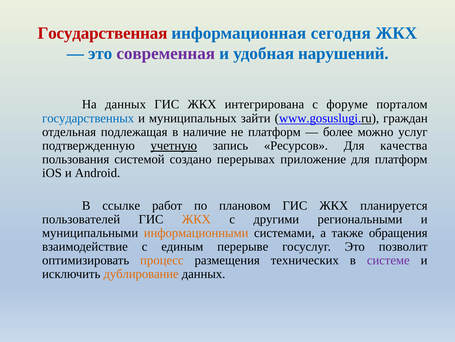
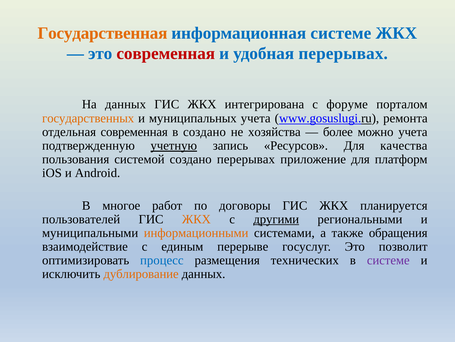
Государственная colour: red -> orange
информационная сегодня: сегодня -> системе
современная at (166, 54) colour: purple -> red
удобная нарушений: нарушений -> перерывах
государственных colour: blue -> orange
муниципальных зайти: зайти -> учета
граждан: граждан -> ремонта
отдельная подлежащая: подлежащая -> современная
в наличие: наличие -> создано
не платформ: платформ -> хозяйства
можно услуг: услуг -> учета
ссылке: ссылке -> многое
плановом: плановом -> договоры
другими underline: none -> present
процесс colour: orange -> blue
